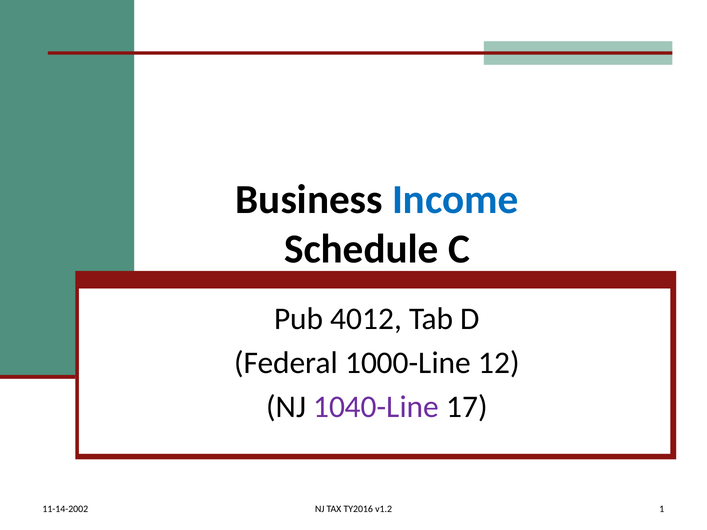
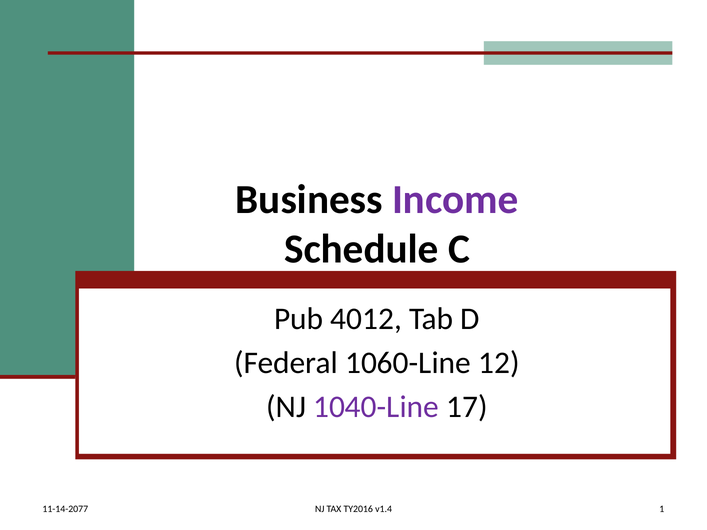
Income colour: blue -> purple
1000-Line: 1000-Line -> 1060-Line
v1.2: v1.2 -> v1.4
11-14-2002: 11-14-2002 -> 11-14-2077
